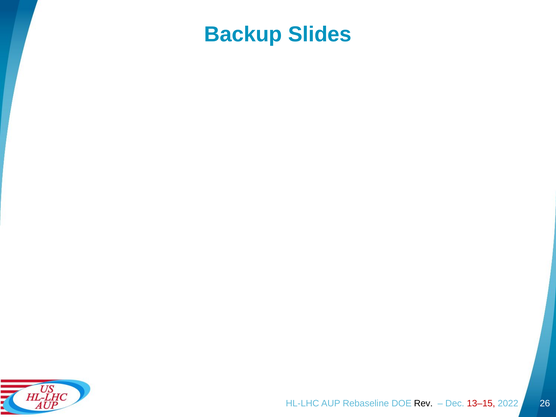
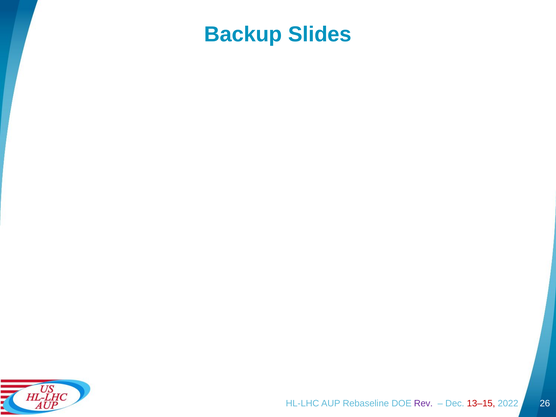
Rev colour: black -> purple
